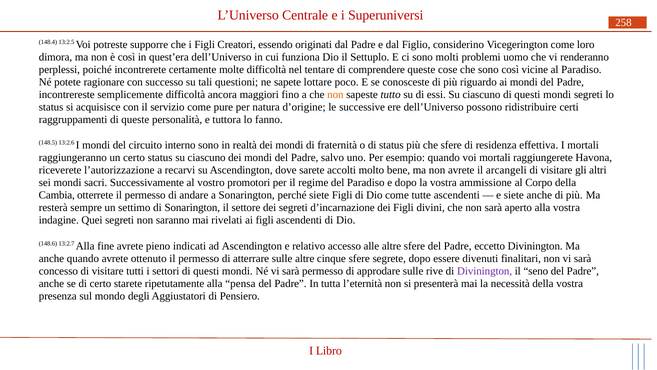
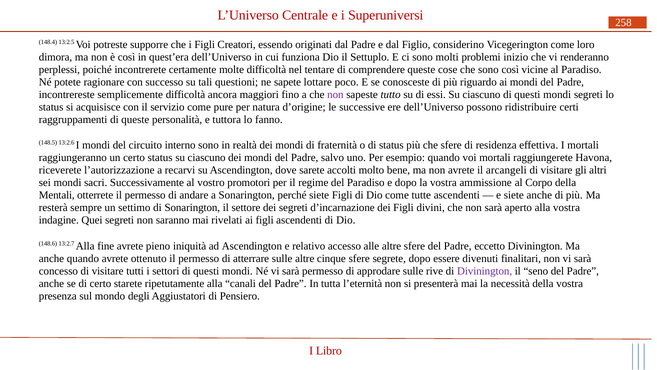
uomo: uomo -> inizio
non at (335, 95) colour: orange -> purple
Cambia: Cambia -> Mentali
indicati: indicati -> iniquità
pensa: pensa -> canali
